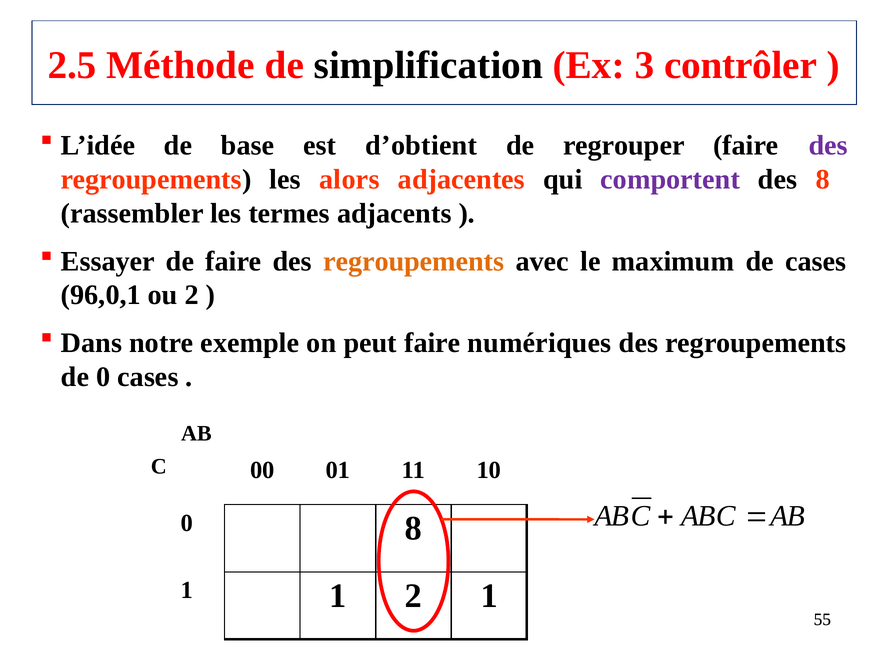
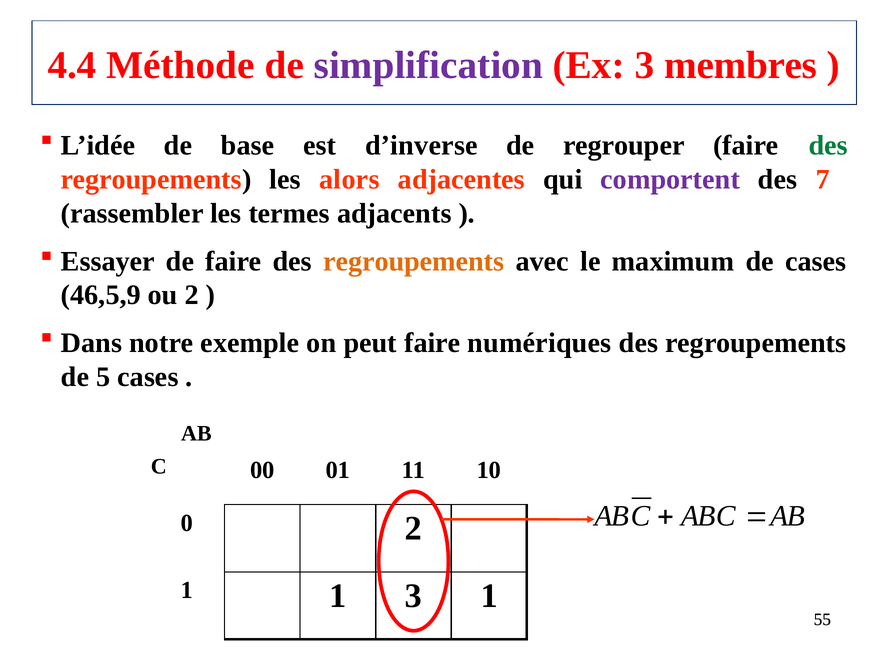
2.5: 2.5 -> 4.4
simplification colour: black -> purple
contrôler: contrôler -> membres
d’obtient: d’obtient -> d’inverse
des at (828, 146) colour: purple -> green
des 8: 8 -> 7
96,0,1: 96,0,1 -> 46,5,9
de 0: 0 -> 5
0 8: 8 -> 2
1 2: 2 -> 3
